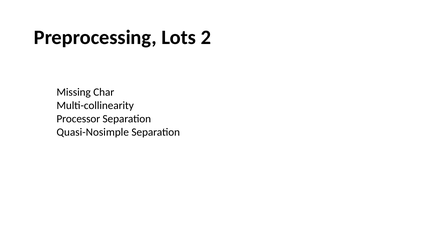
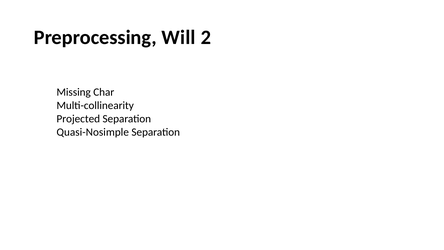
Lots: Lots -> Will
Processor: Processor -> Projected
